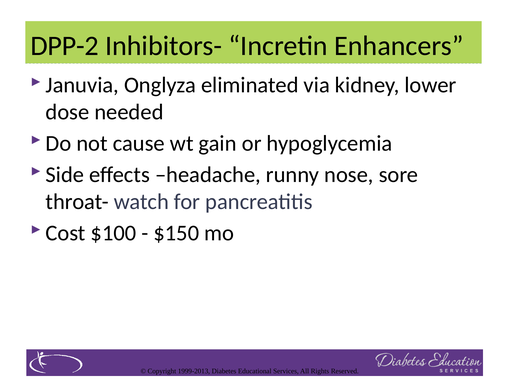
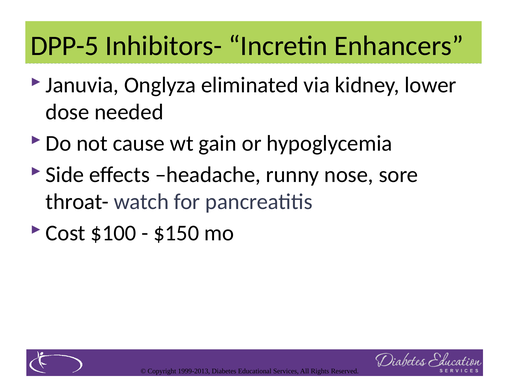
DPP-2: DPP-2 -> DPP-5
